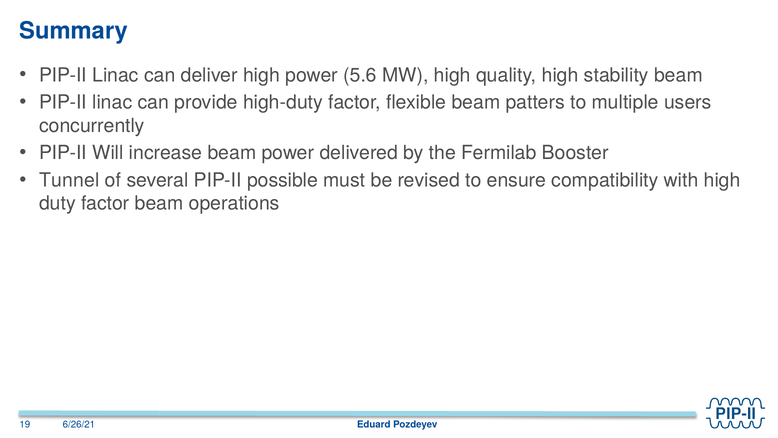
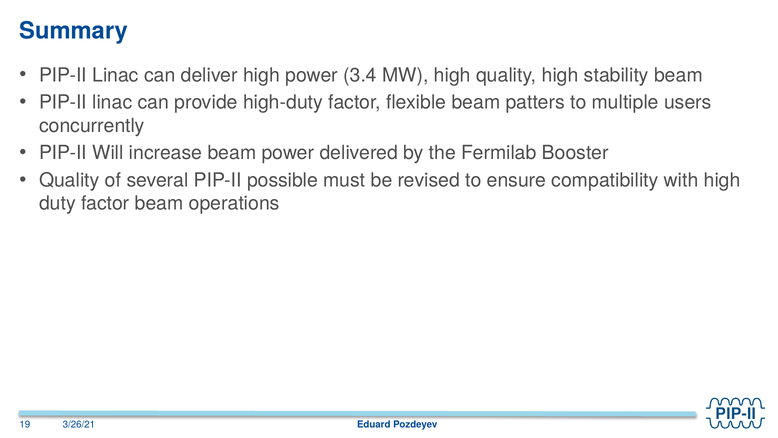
5.6: 5.6 -> 3.4
Tunnel at (69, 180): Tunnel -> Quality
6/26/21: 6/26/21 -> 3/26/21
